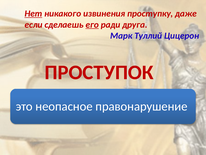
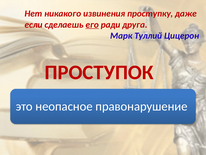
Нет underline: present -> none
